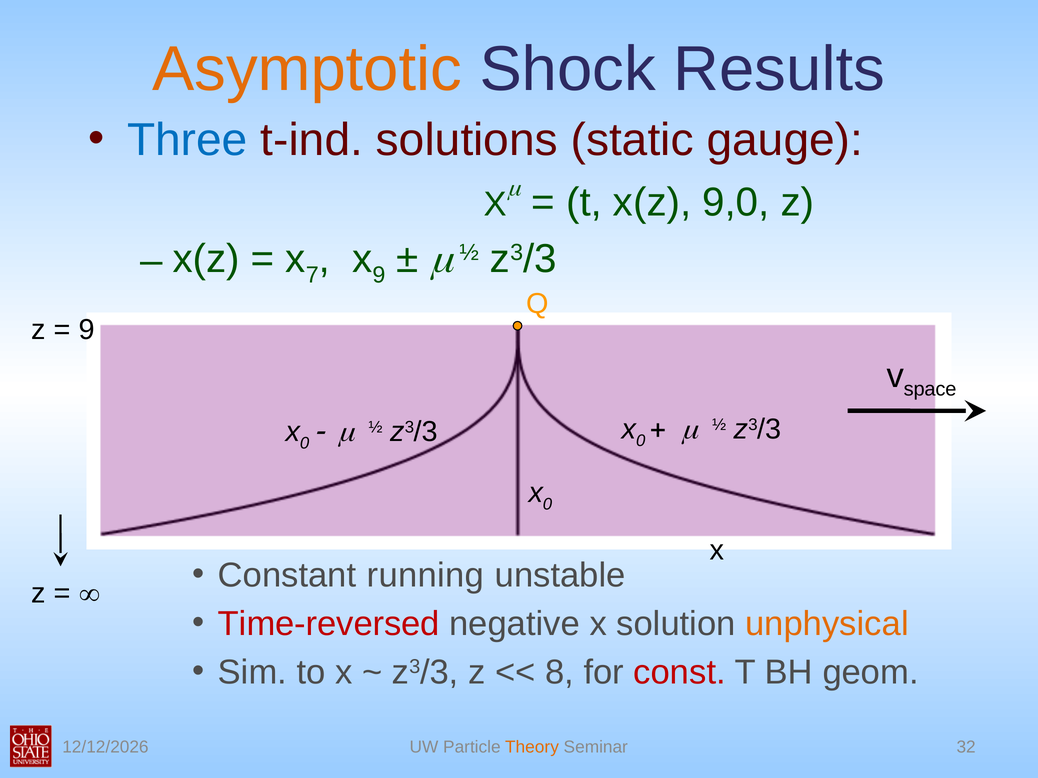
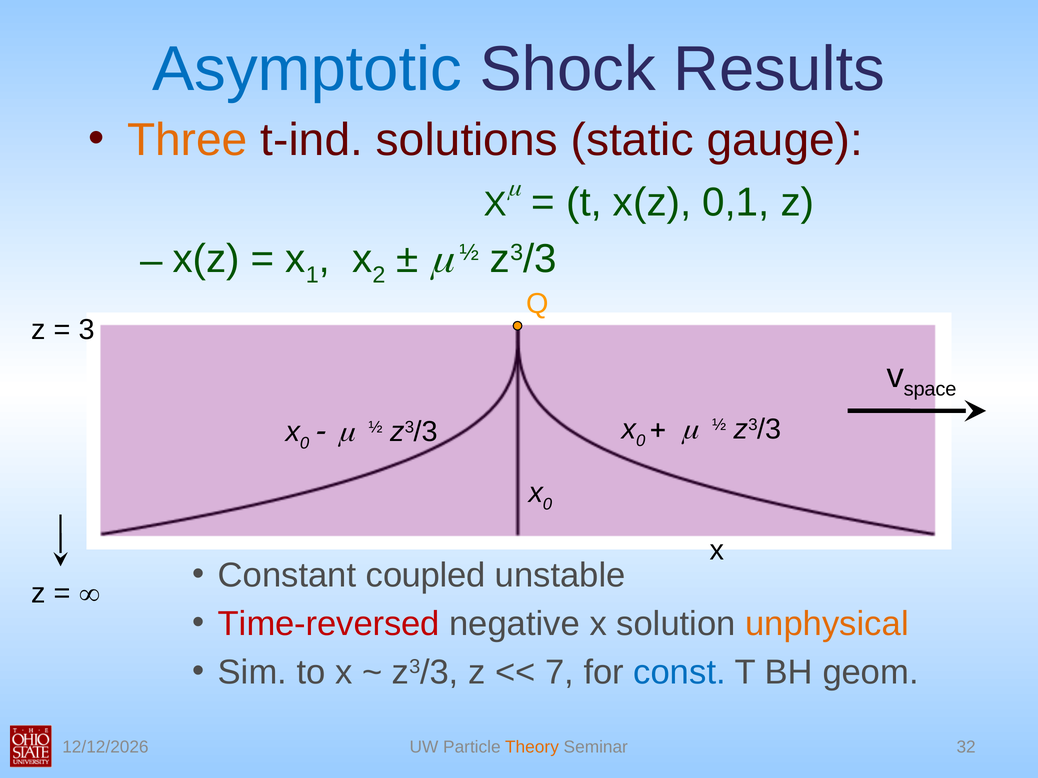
Asymptotic colour: orange -> blue
Three colour: blue -> orange
9,0: 9,0 -> 0,1
7: 7 -> 1
x 9: 9 -> 2
9 at (87, 330): 9 -> 3
running: running -> coupled
8: 8 -> 7
const colour: red -> blue
